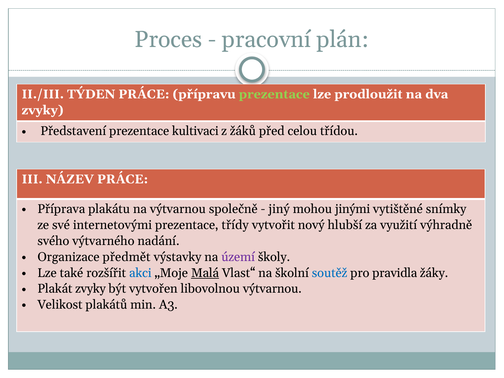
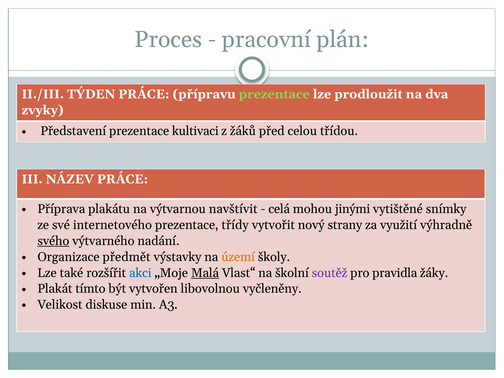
společně: společně -> navštívit
jiný: jiný -> celá
internetovými: internetovými -> internetového
hlubší: hlubší -> strany
svého underline: none -> present
území colour: purple -> orange
soutěž colour: blue -> purple
Plakát zvyky: zvyky -> tímto
libovolnou výtvarnou: výtvarnou -> vyčleněny
plakátů: plakátů -> diskuse
